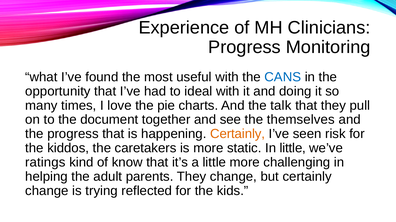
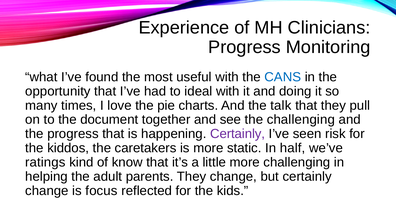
the themselves: themselves -> challenging
Certainly at (238, 134) colour: orange -> purple
In little: little -> half
trying: trying -> focus
